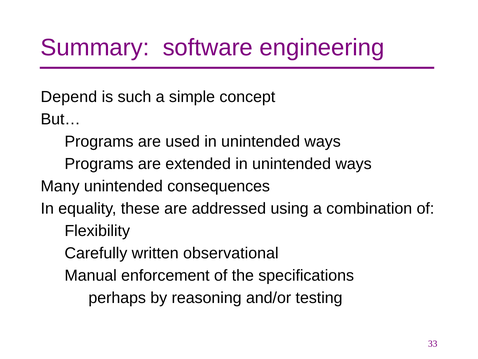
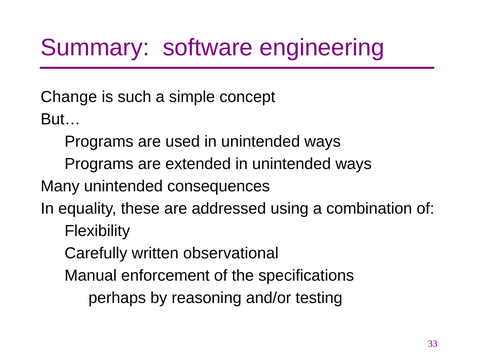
Depend: Depend -> Change
